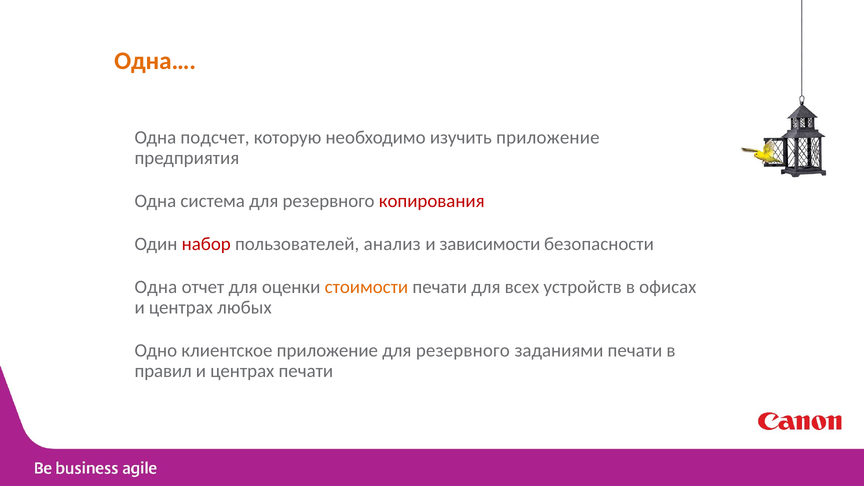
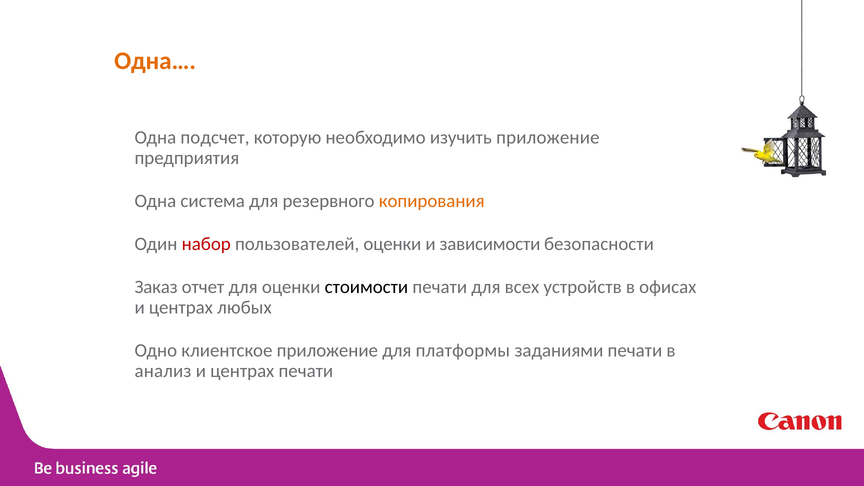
копирования colour: red -> orange
пользователей анализ: анализ -> оценки
Одна at (156, 287): Одна -> Заказ
стоимости colour: orange -> black
приложение для резервного: резервного -> платформы
правил: правил -> анализ
